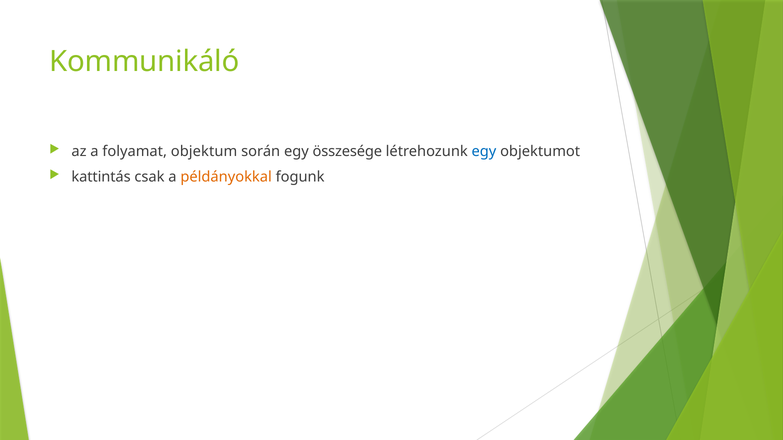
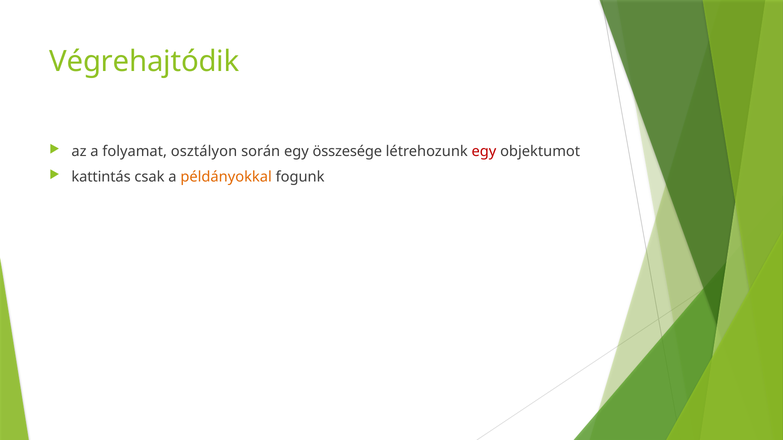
Kommunikáló: Kommunikáló -> Végrehajtódik
objektum: objektum -> osztályon
egy at (484, 152) colour: blue -> red
